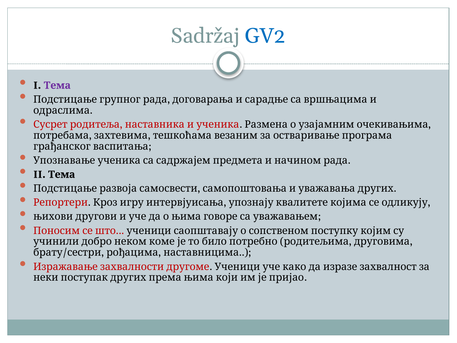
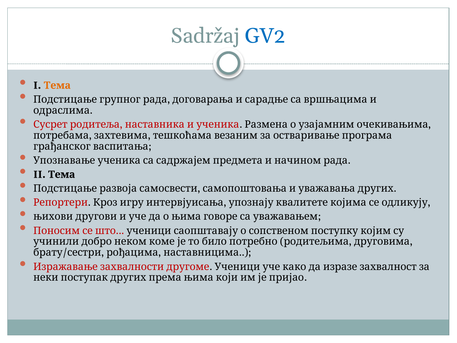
Тема at (57, 85) colour: purple -> orange
